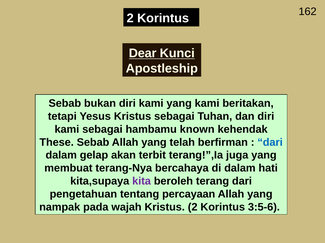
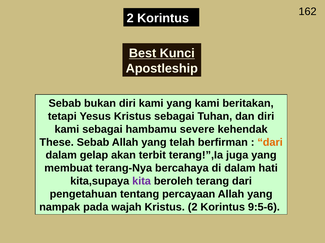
Dear: Dear -> Best
known: known -> severe
dari at (270, 143) colour: blue -> orange
3:5-6: 3:5-6 -> 9:5-6
